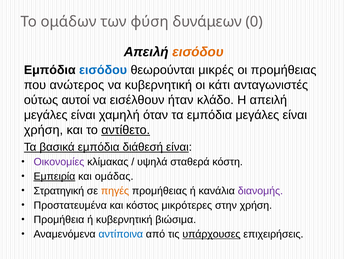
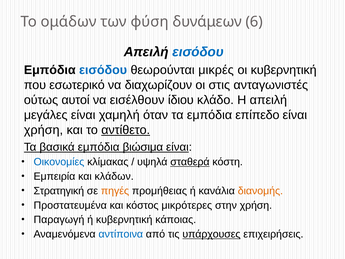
0: 0 -> 6
εισόδου at (198, 52) colour: orange -> blue
οι προμήθειας: προμήθειας -> κυβερνητική
ανώτερος: ανώτερος -> εσωτερικό
να κυβερνητική: κυβερνητική -> διαχωρίζουν
κάτι: κάτι -> στις
ήταν: ήταν -> ίδιου
εμπόδια μεγάλες: μεγάλες -> επίπεδο
διάθεσή: διάθεσή -> βιώσιμα
Οικονομίες colour: purple -> blue
σταθερά underline: none -> present
Εμπειρία underline: present -> none
ομάδας: ομάδας -> κλάδων
διανομής colour: purple -> orange
Προμήθεια: Προμήθεια -> Παραγωγή
βιώσιμα: βιώσιμα -> κάποιας
